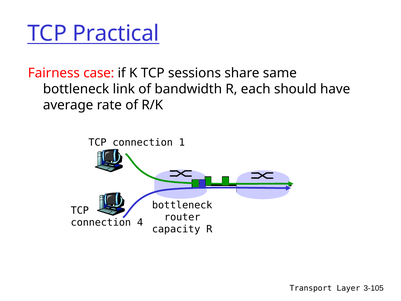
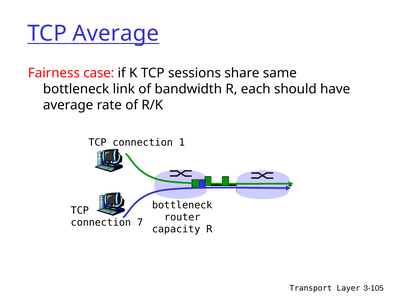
TCP Practical: Practical -> Average
4: 4 -> 7
